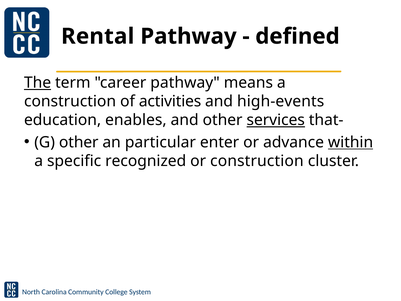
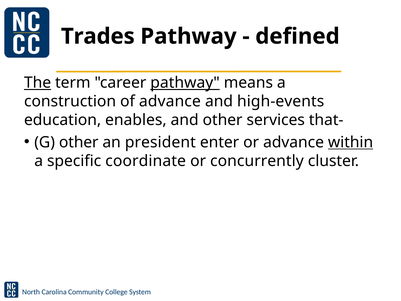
Rental: Rental -> Trades
pathway at (185, 83) underline: none -> present
of activities: activities -> advance
services underline: present -> none
particular: particular -> president
recognized: recognized -> coordinate
or construction: construction -> concurrently
